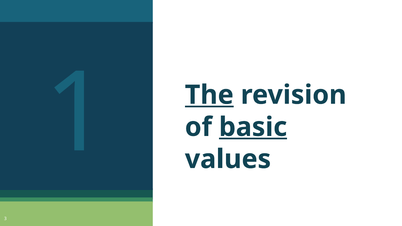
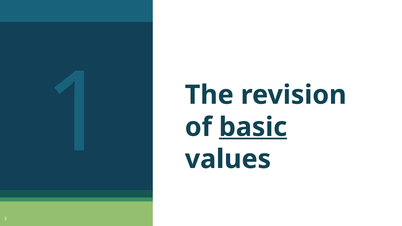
The underline: present -> none
